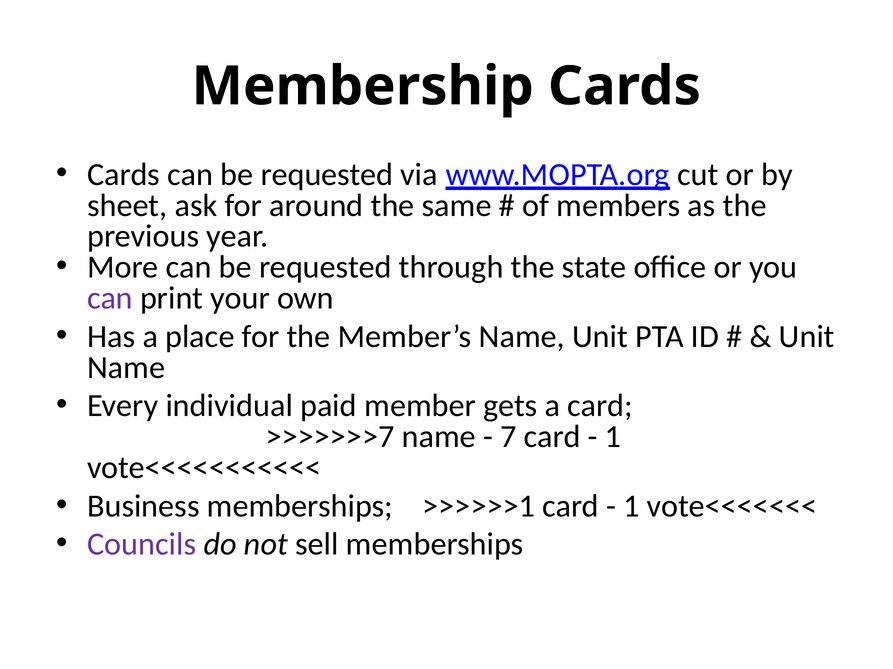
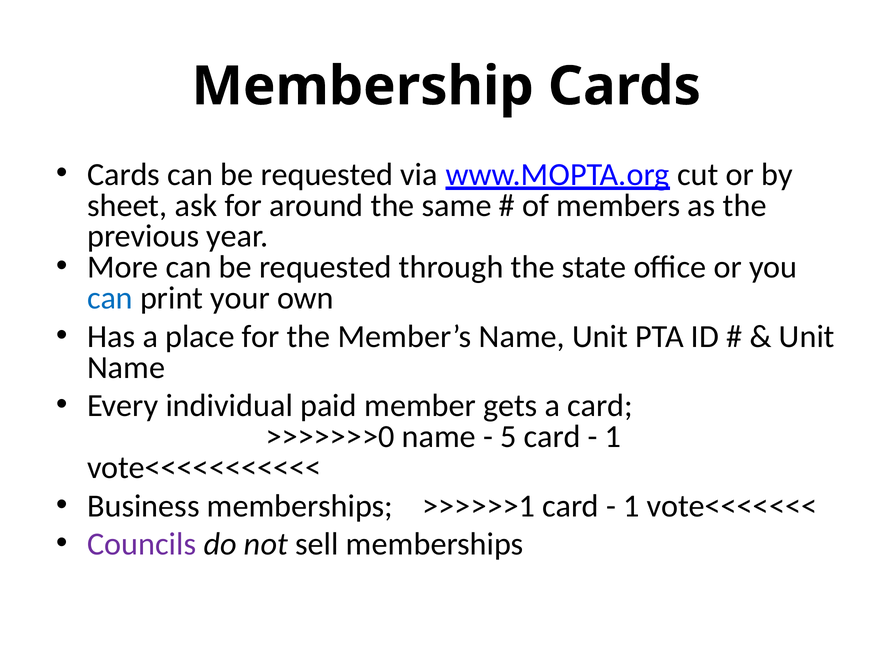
can at (110, 299) colour: purple -> blue
>>>>>>>7: >>>>>>>7 -> >>>>>>>0
7: 7 -> 5
